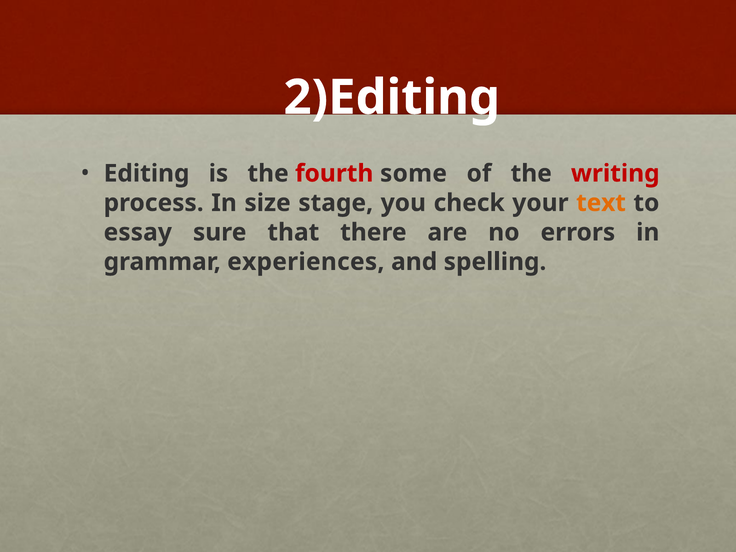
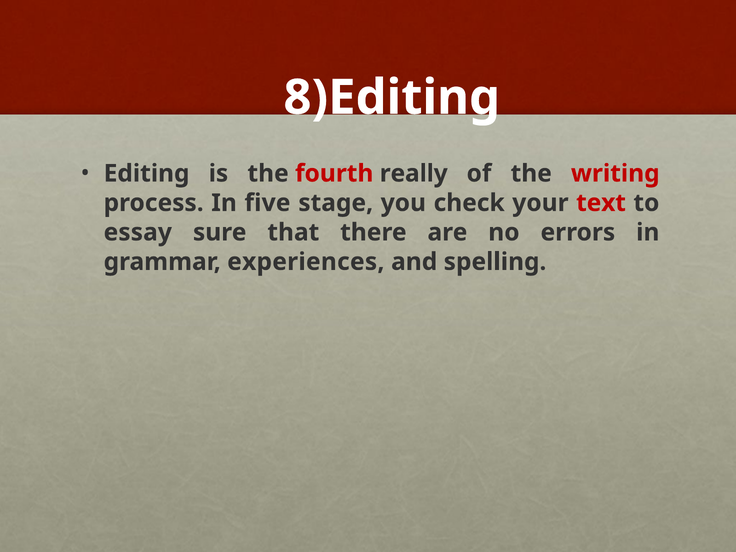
2)Editing: 2)Editing -> 8)Editing
some: some -> really
size: size -> five
text colour: orange -> red
